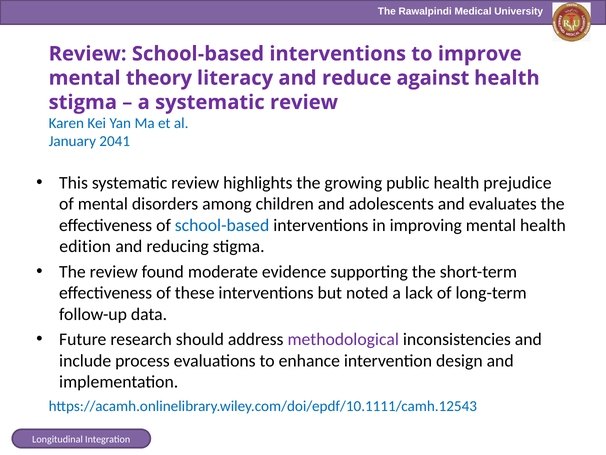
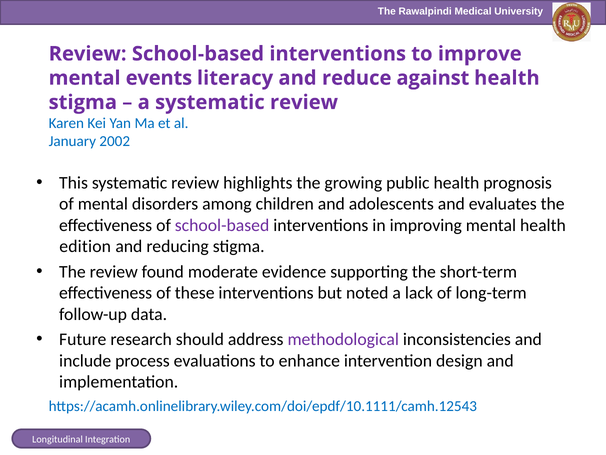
theory: theory -> events
2041: 2041 -> 2002
prejudice: prejudice -> prognosis
school-based at (222, 225) colour: blue -> purple
